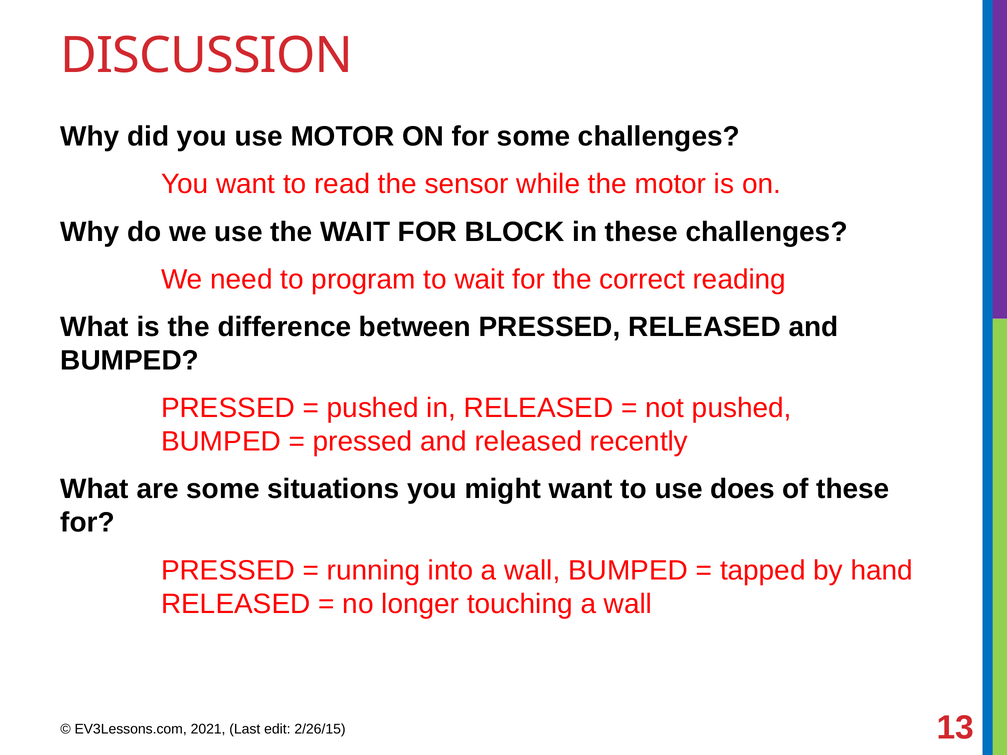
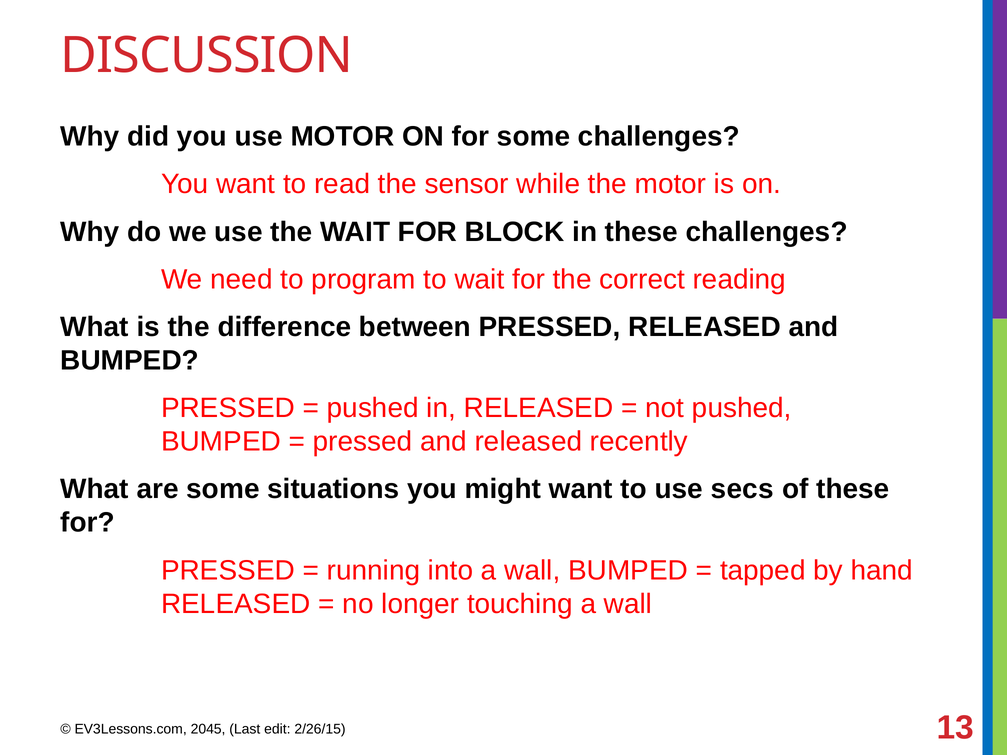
does: does -> secs
2021: 2021 -> 2045
